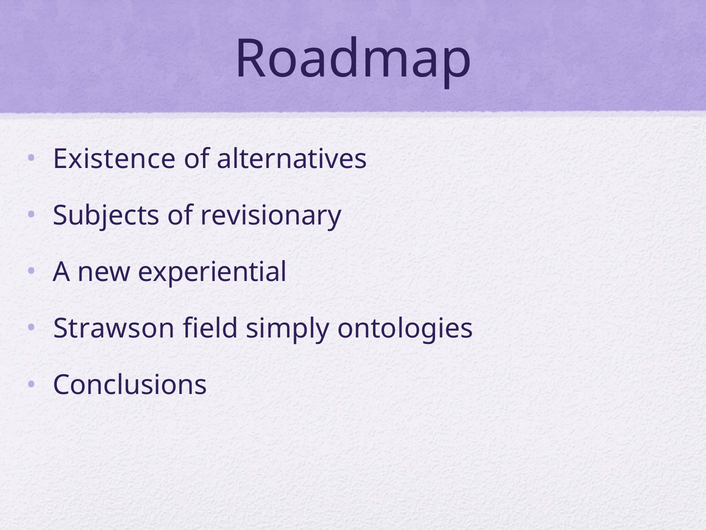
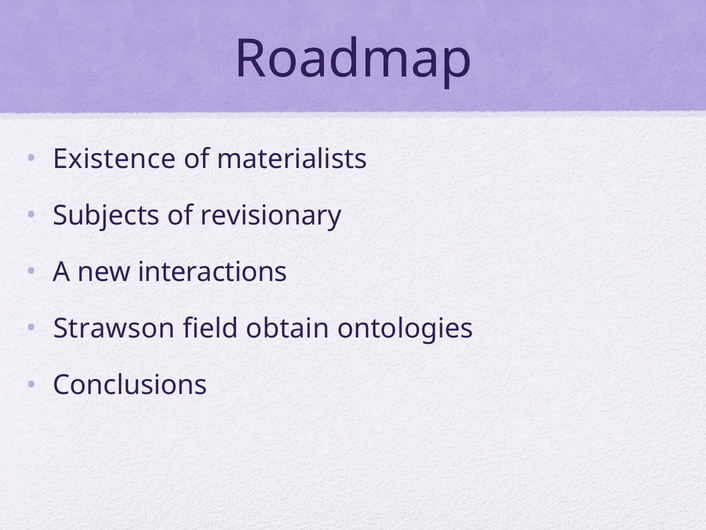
alternatives: alternatives -> materialists
experiential: experiential -> interactions
simply: simply -> obtain
